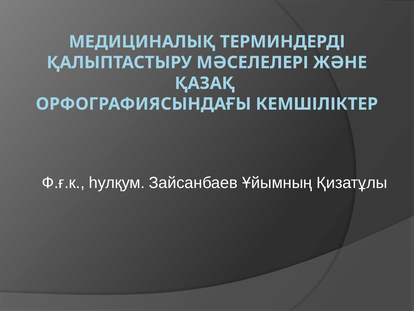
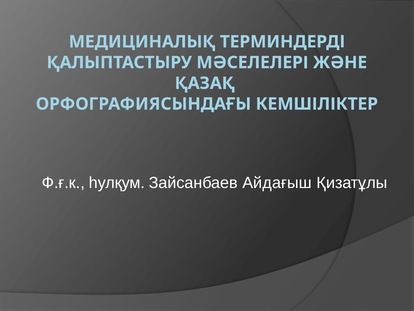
Ұйымның: Ұйымның -> Айдағыш
